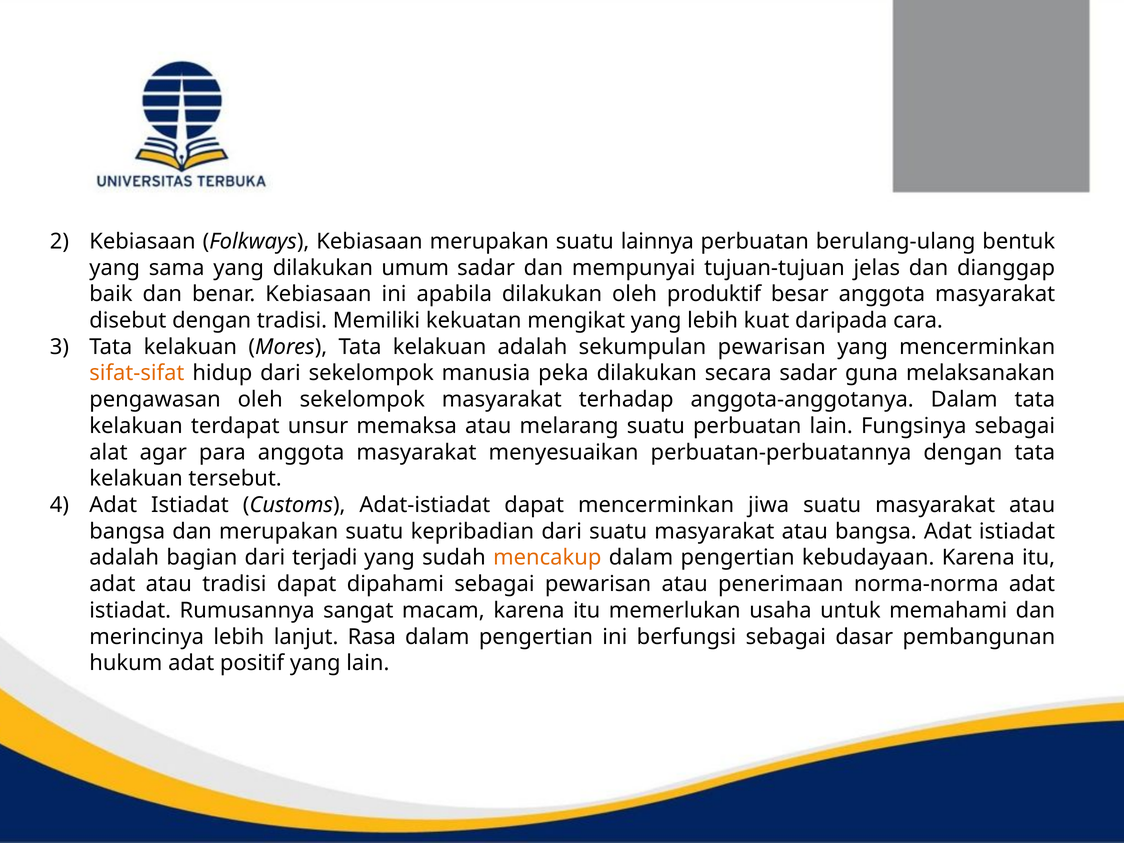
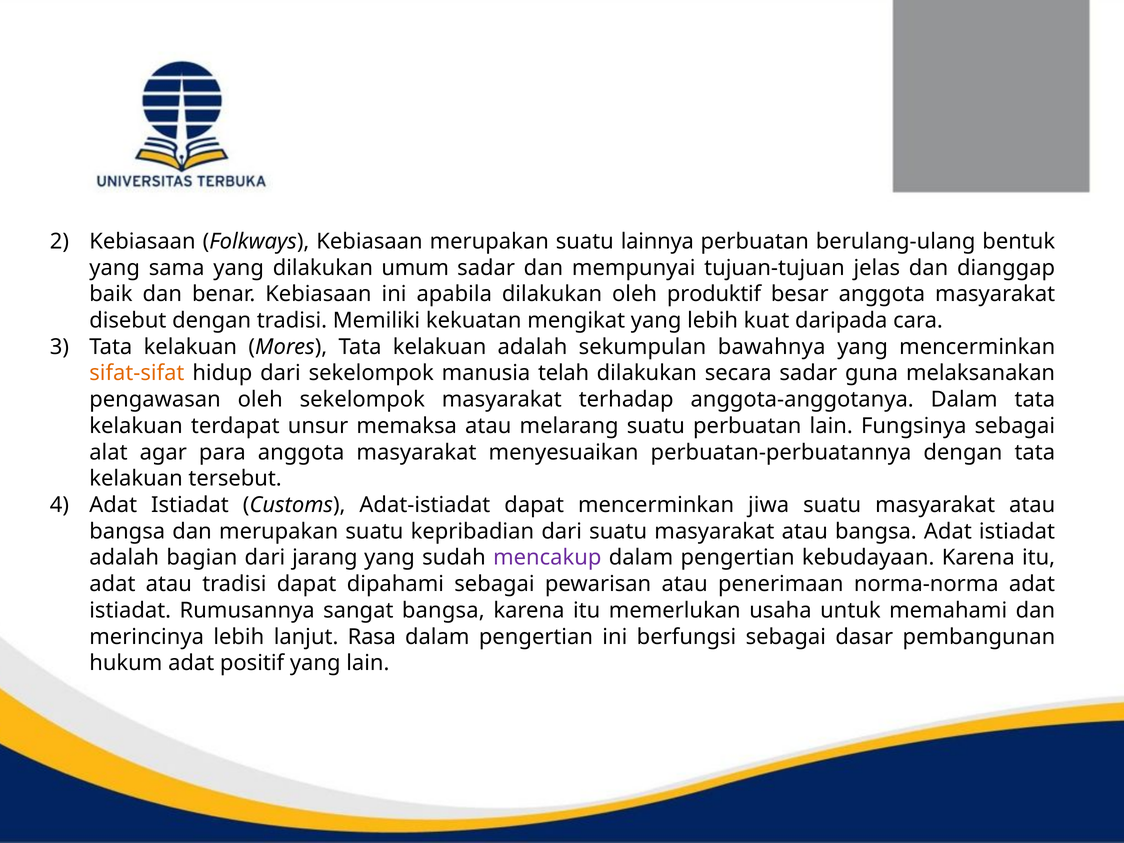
sekumpulan pewarisan: pewarisan -> bawahnya
peka: peka -> telah
terjadi: terjadi -> jarang
mencakup colour: orange -> purple
sangat macam: macam -> bangsa
